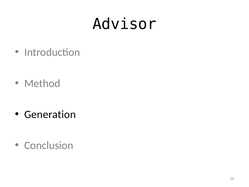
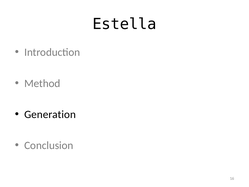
Advisor: Advisor -> Estella
